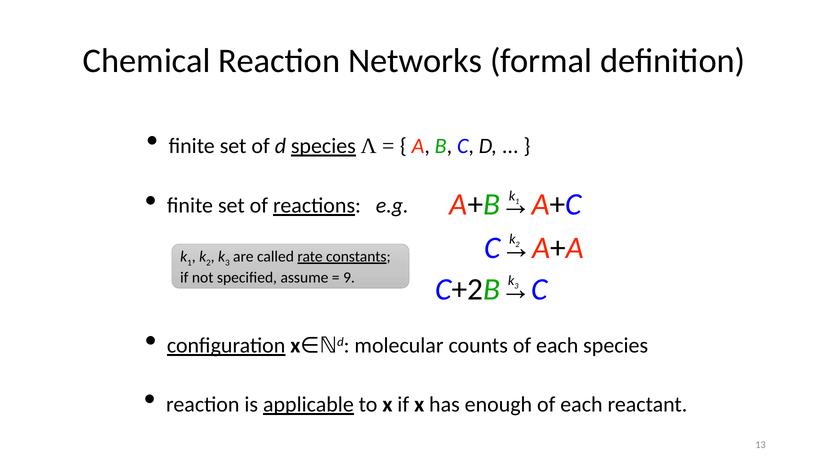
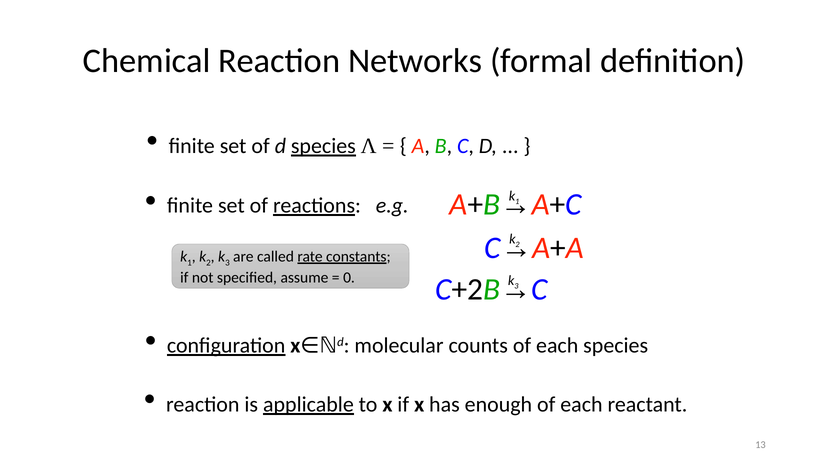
9: 9 -> 0
